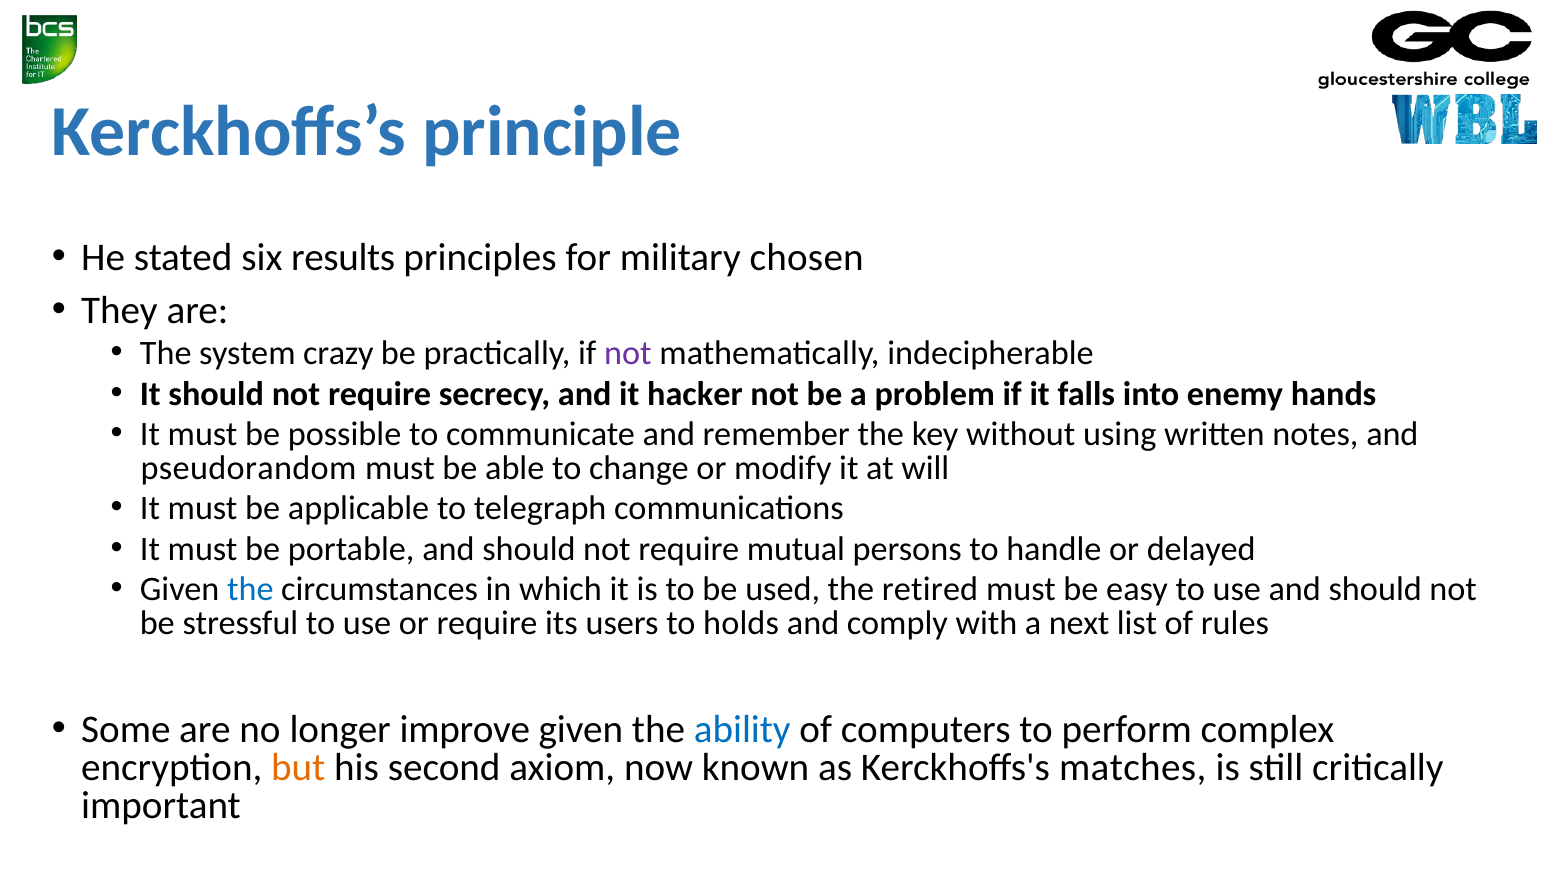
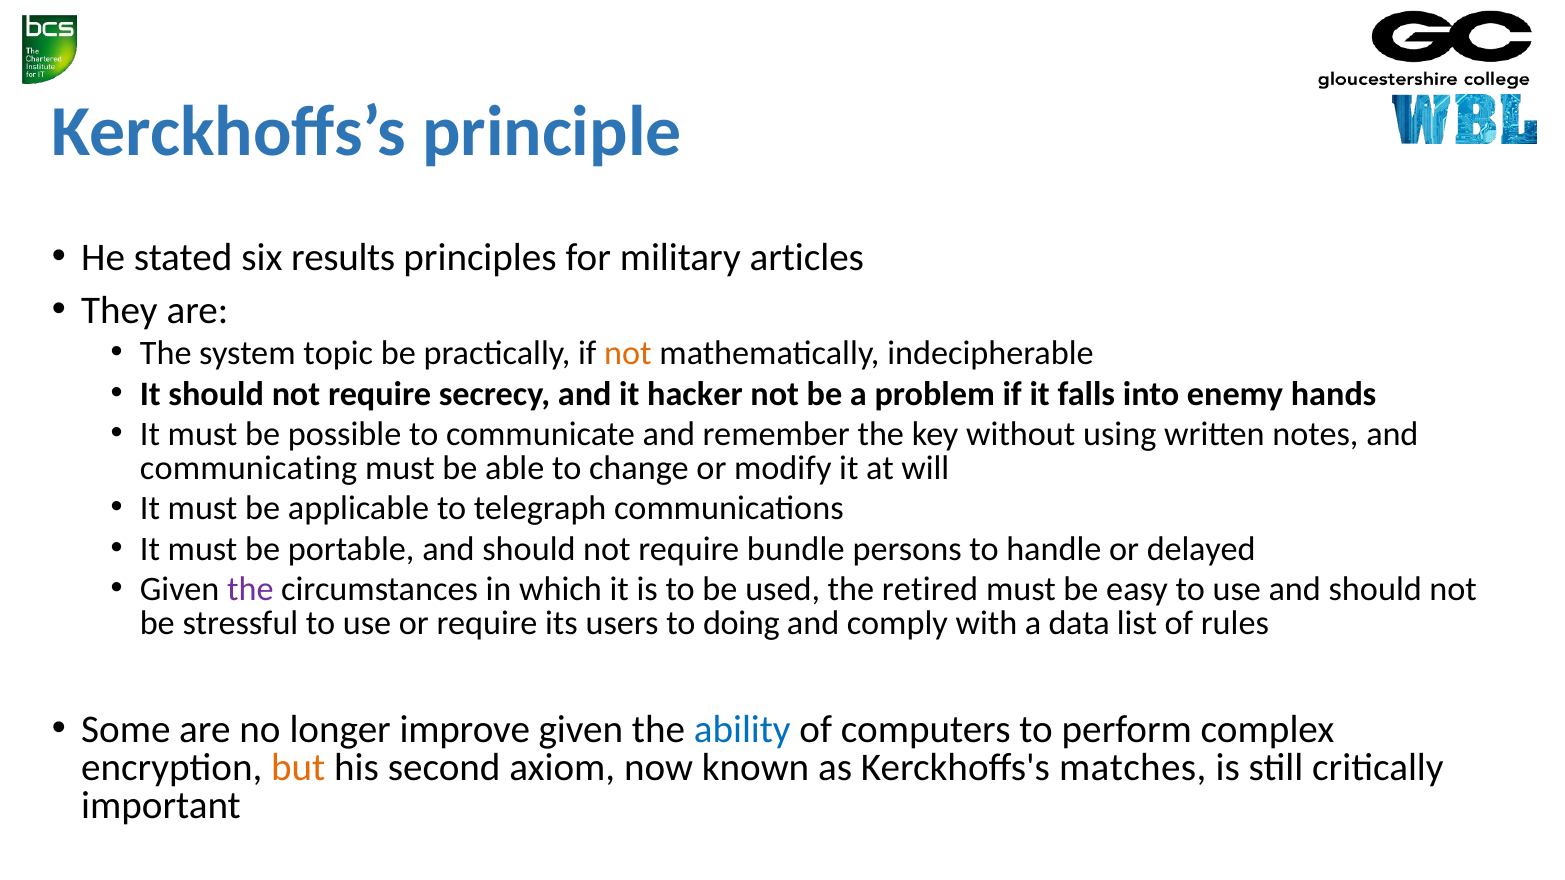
chosen: chosen -> articles
crazy: crazy -> topic
not at (628, 354) colour: purple -> orange
pseudorandom: pseudorandom -> communicating
mutual: mutual -> bundle
the at (250, 590) colour: blue -> purple
holds: holds -> doing
next: next -> data
